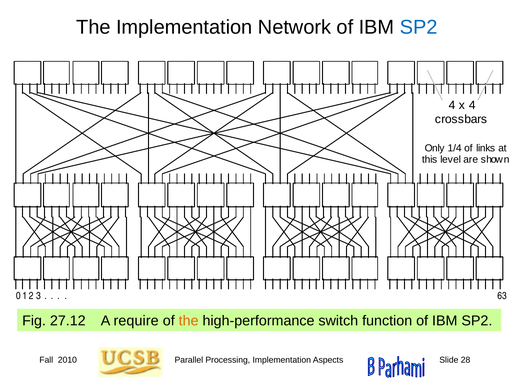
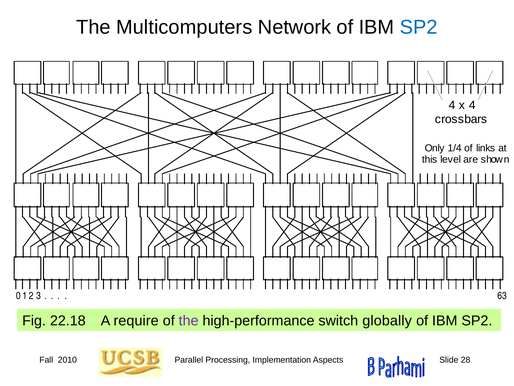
The Implementation: Implementation -> Multicomputers
27.12: 27.12 -> 22.18
the at (189, 321) colour: orange -> purple
function: function -> globally
